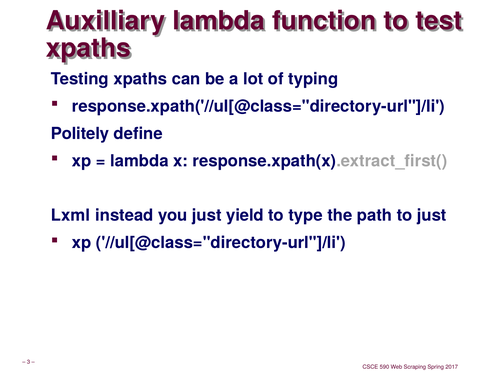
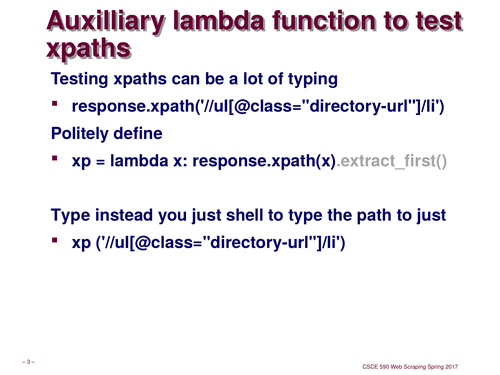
Lxml at (71, 215): Lxml -> Type
yield: yield -> shell
